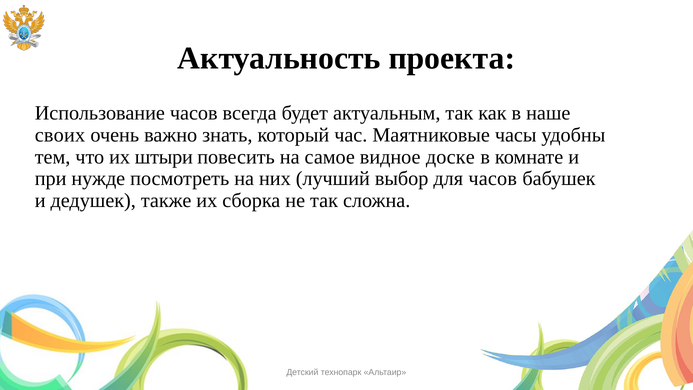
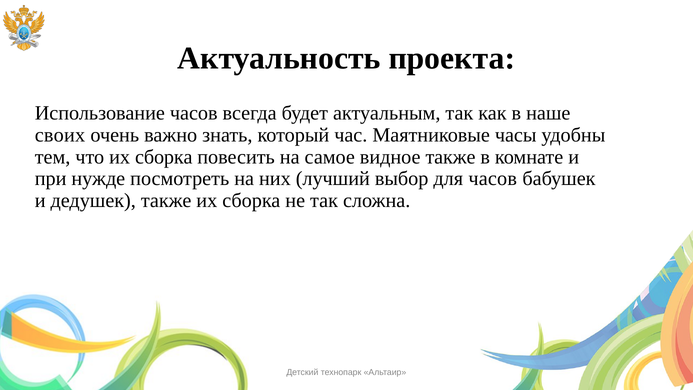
что их штыри: штыри -> сборка
видное доске: доске -> также
